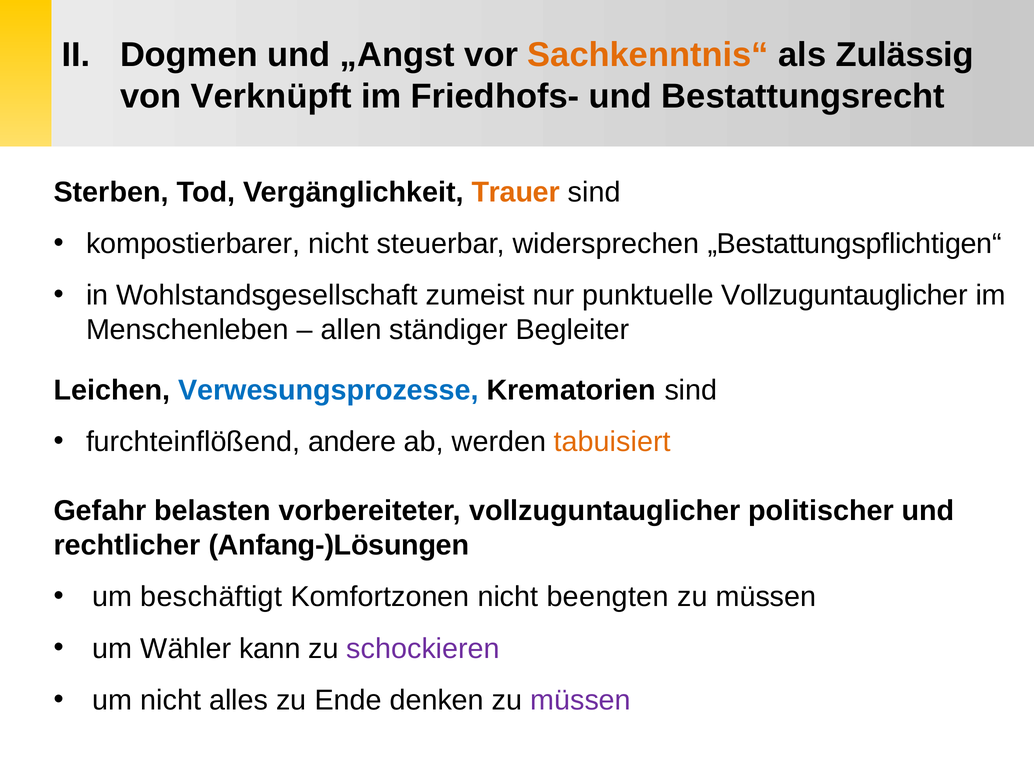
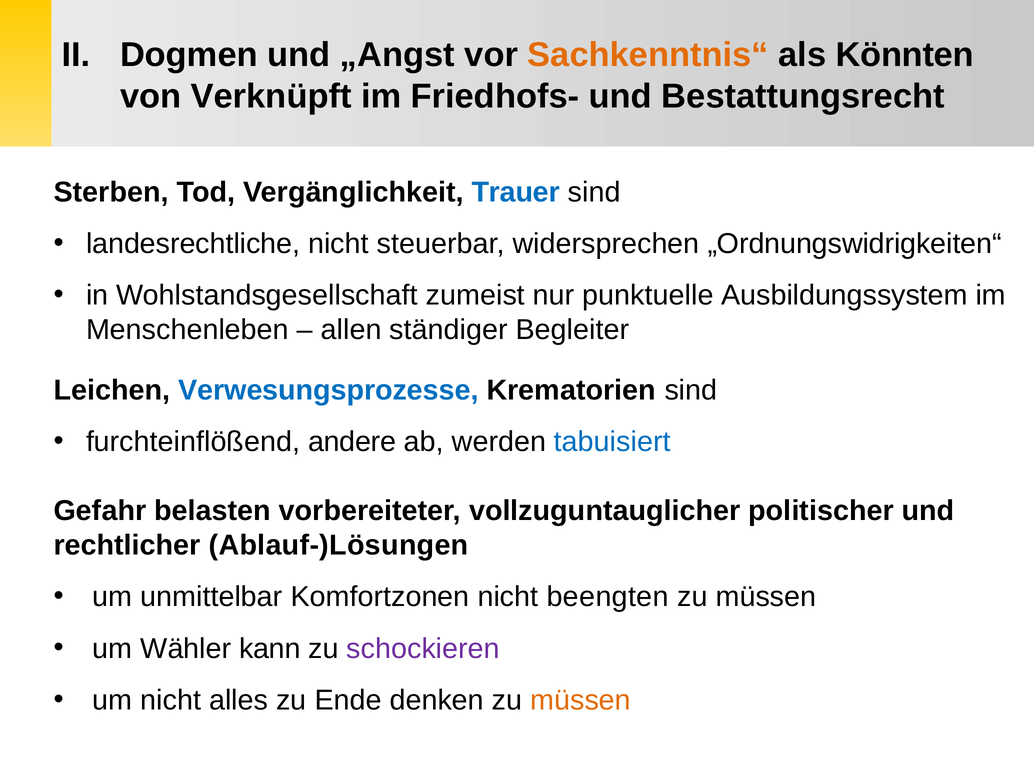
Zulässig: Zulässig -> Könnten
Trauer colour: orange -> blue
kompostierbarer: kompostierbarer -> landesrechtliche
„Bestattungspflichtigen“: „Bestattungspflichtigen“ -> „Ordnungswidrigkeiten“
punktuelle Vollzuguntauglicher: Vollzuguntauglicher -> Ausbildungssystem
tabuisiert colour: orange -> blue
Anfang-)Lösungen: Anfang-)Lösungen -> Ablauf-)Lösungen
beschäftigt: beschäftigt -> unmittelbar
müssen at (581, 701) colour: purple -> orange
